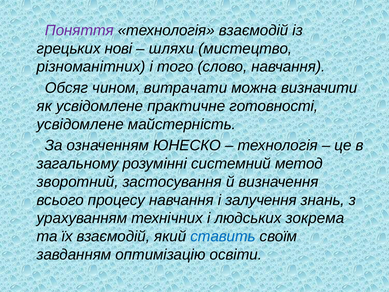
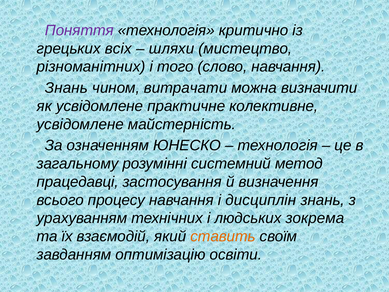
технологія взаємодій: взаємодій -> критично
нові: нові -> всіх
Обсяг at (67, 88): Обсяг -> Знань
готовності: готовності -> колективне
зворотний: зворотний -> працедавці
залучення: залучення -> дисциплін
ставить colour: blue -> orange
